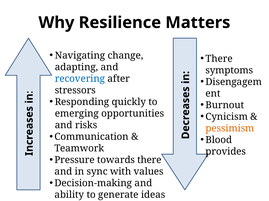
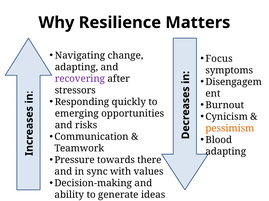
There at (219, 59): There -> Focus
recovering colour: blue -> purple
provides at (226, 152): provides -> adapting
